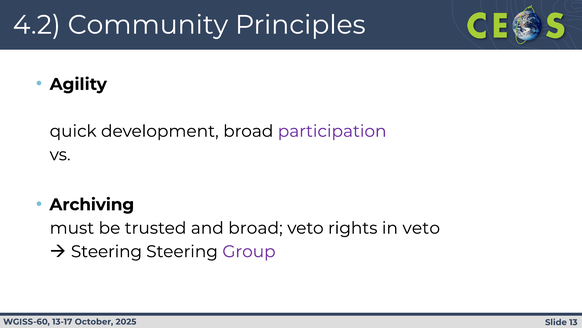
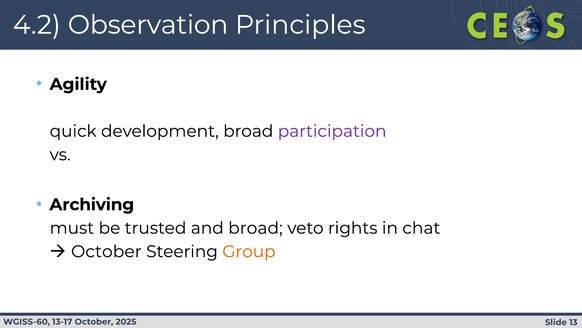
Community: Community -> Observation
in veto: veto -> chat
Steering at (106, 251): Steering -> October
Group colour: purple -> orange
